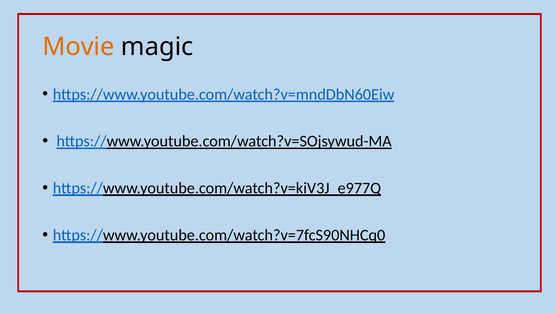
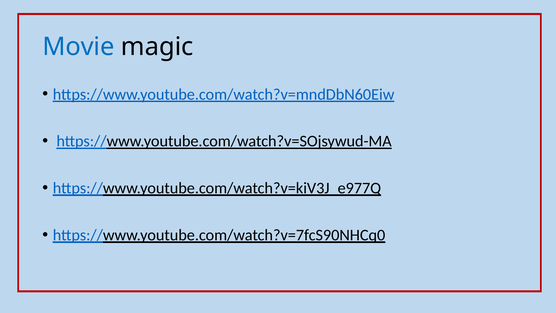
Movie colour: orange -> blue
